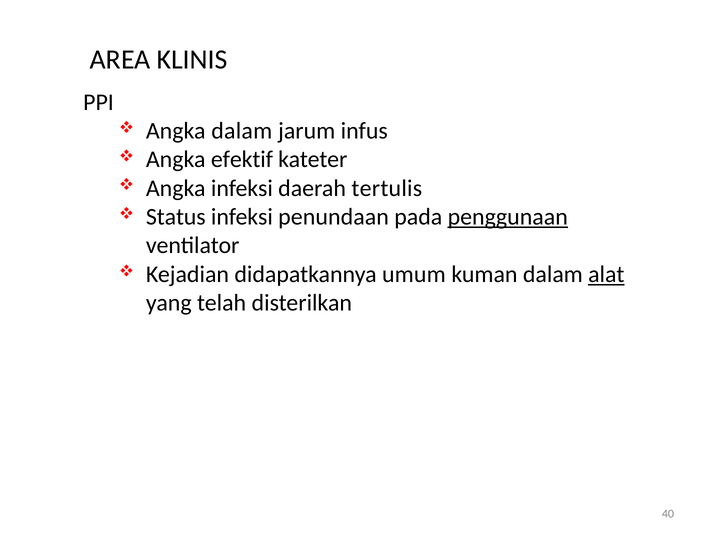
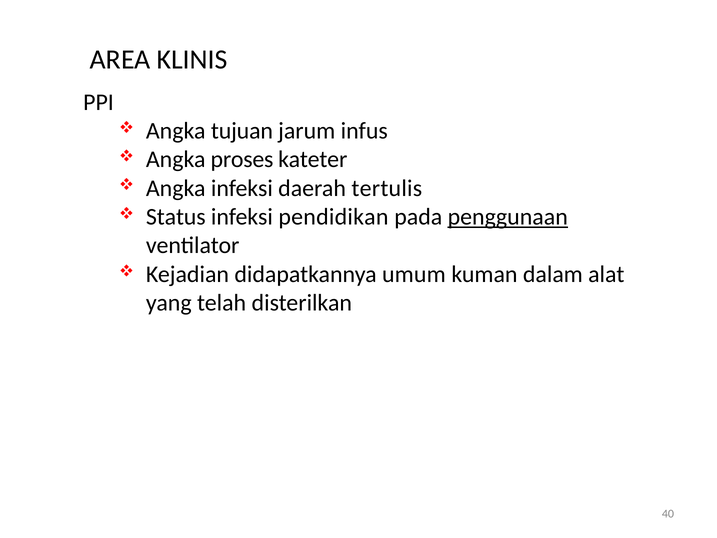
Angka dalam: dalam -> tujuan
efektif: efektif -> proses
penundaan: penundaan -> pendidikan
alat underline: present -> none
